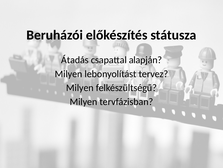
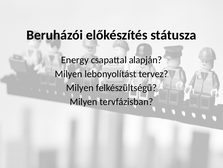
Átadás: Átadás -> Energy
